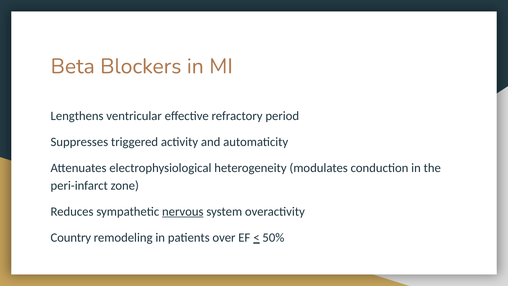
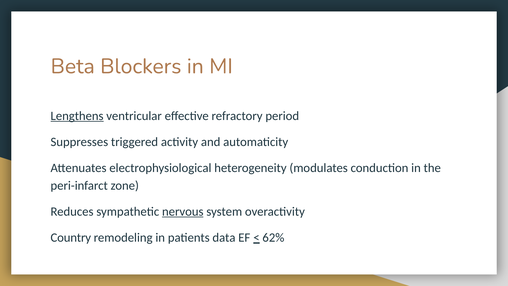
Lengthens underline: none -> present
over: over -> data
50%: 50% -> 62%
